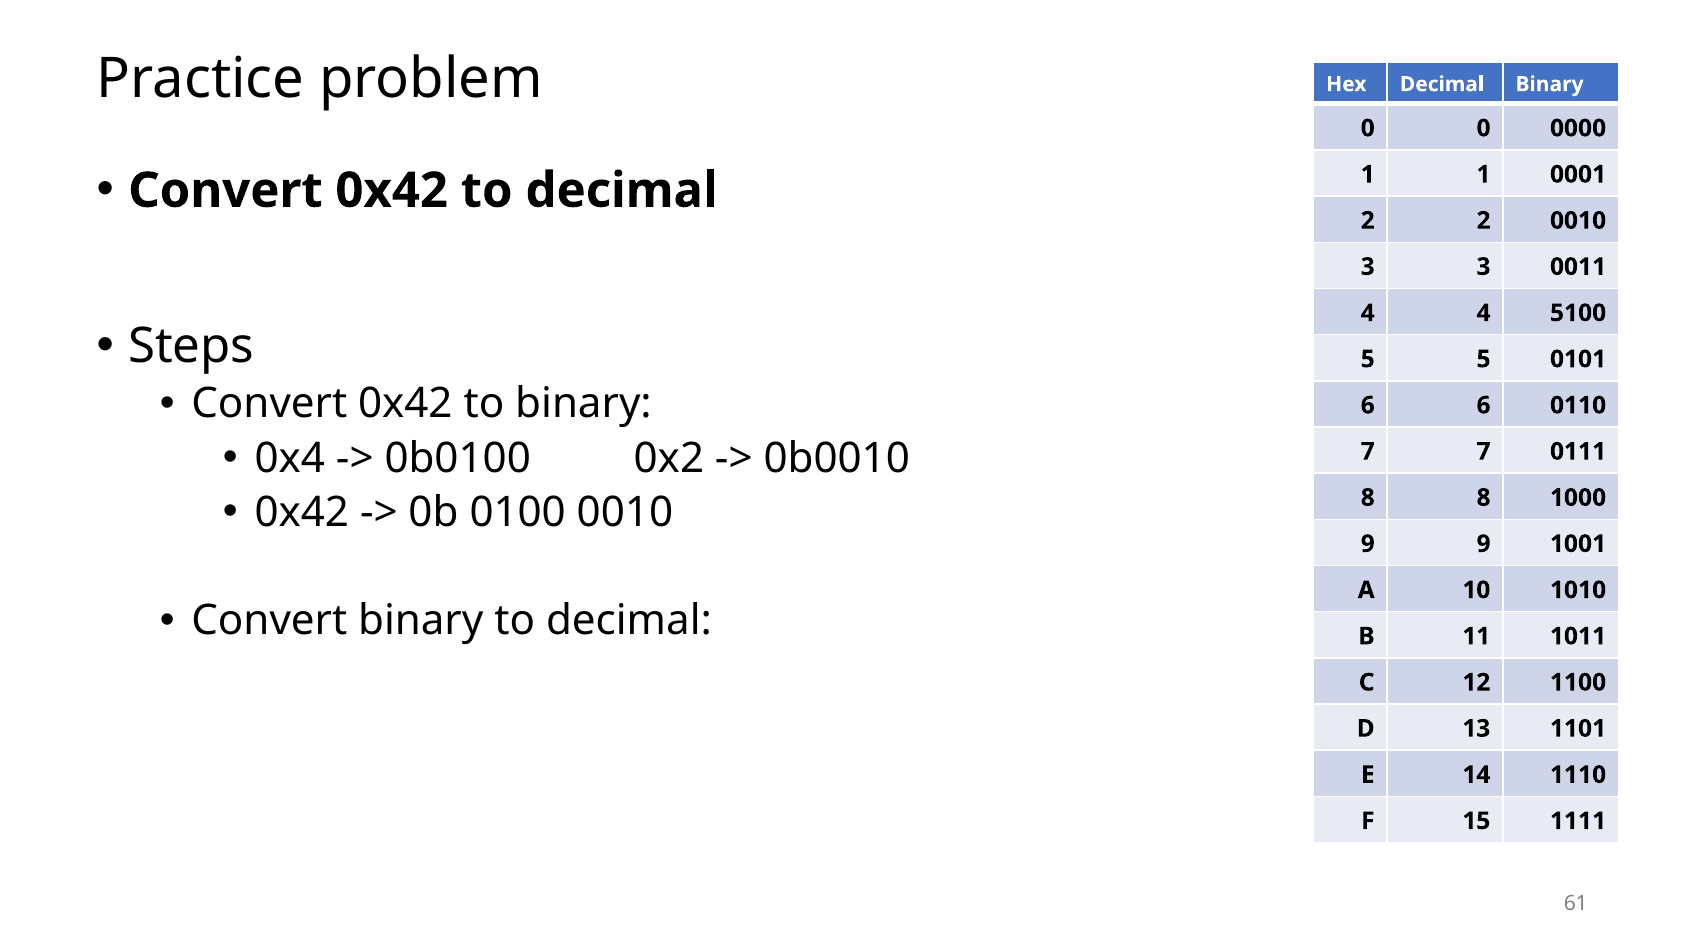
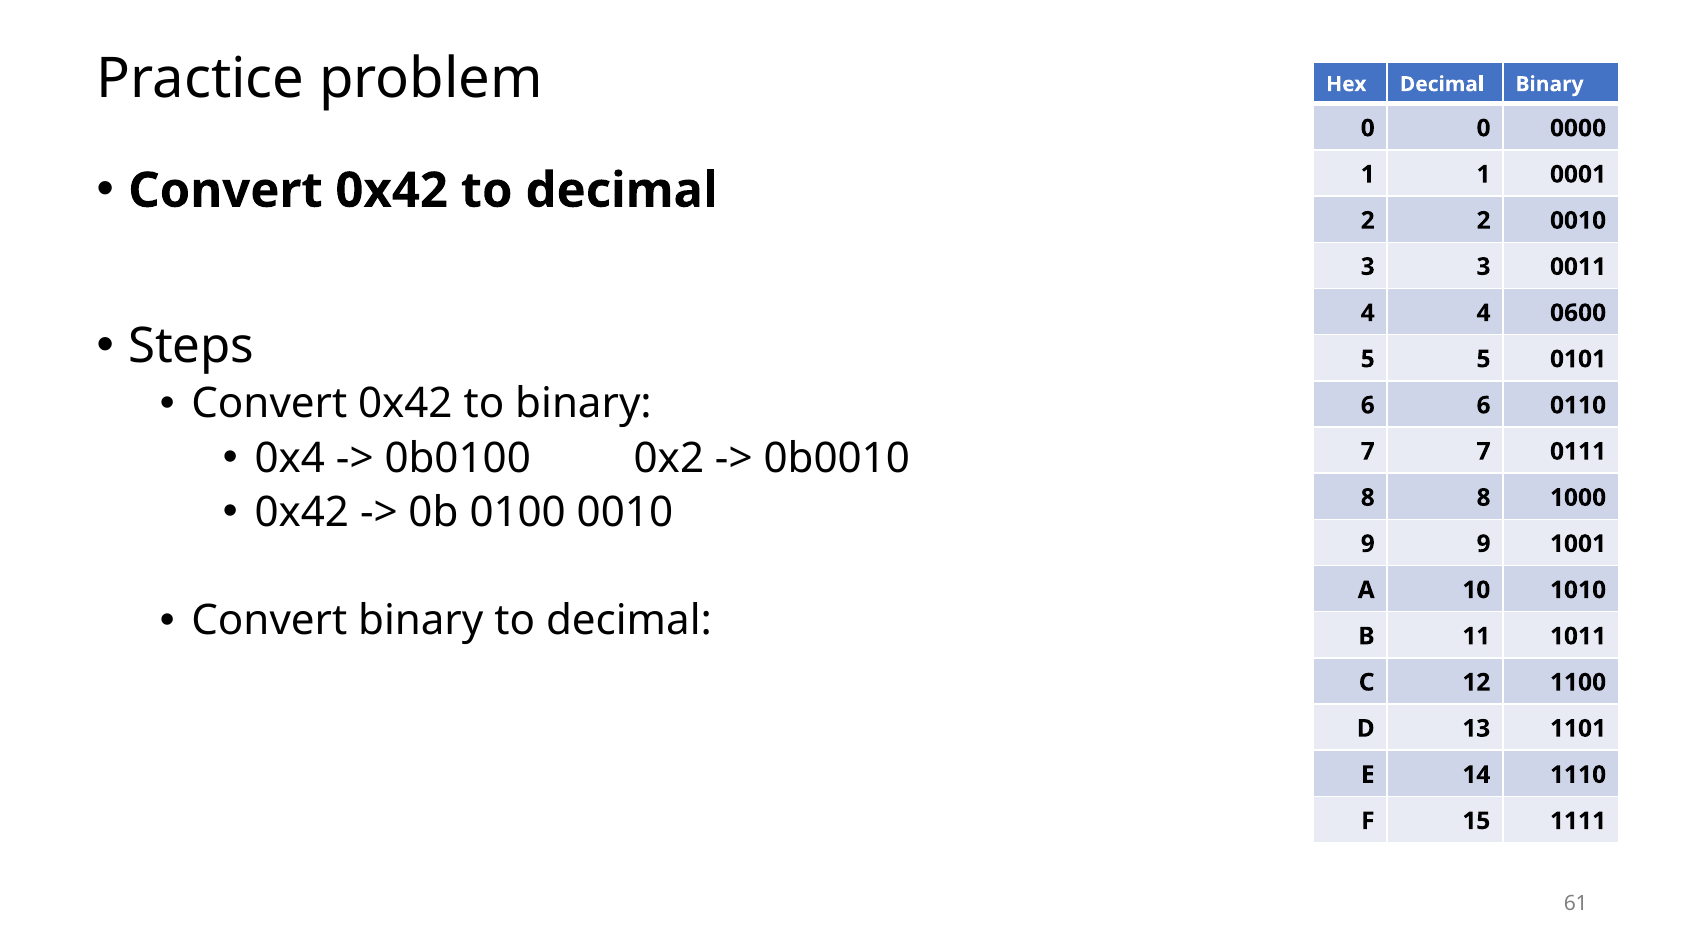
5100: 5100 -> 0600
